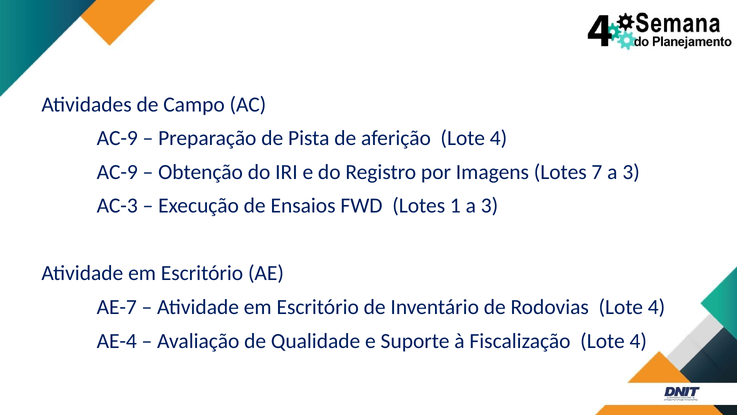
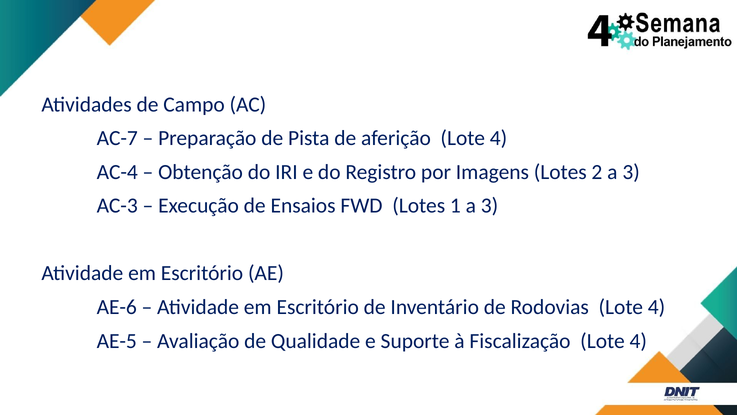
AC-9 at (117, 138): AC-9 -> AC-7
AC-9 at (117, 172): AC-9 -> AC-4
7: 7 -> 2
AE-7: AE-7 -> AE-6
AE-4: AE-4 -> AE-5
